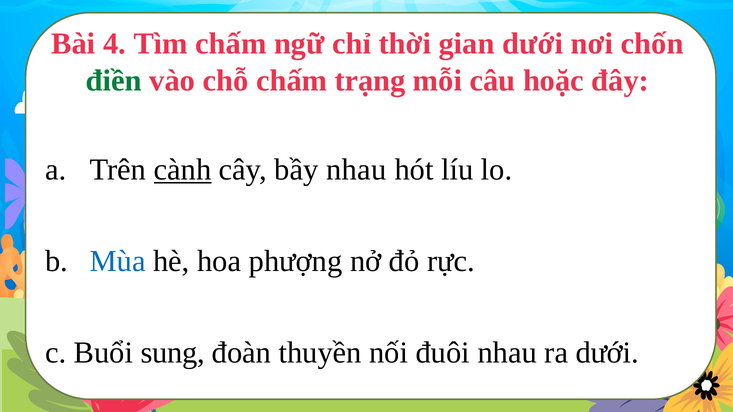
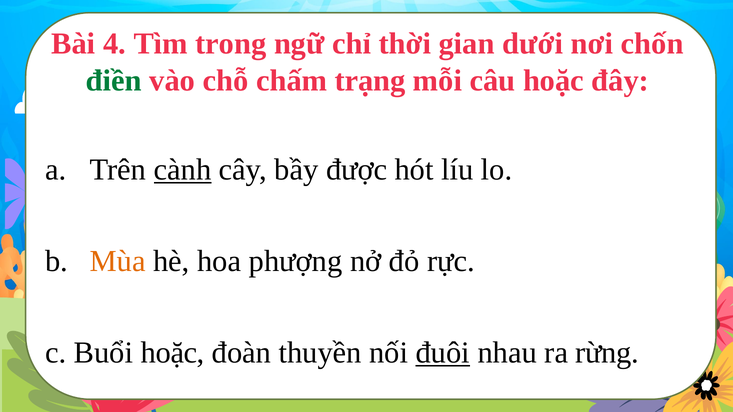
Tìm chấm: chấm -> trong
bầy nhau: nhau -> được
Mùa colour: blue -> orange
Buổi sung: sung -> hoặc
đuôi underline: none -> present
ra dưới: dưới -> rừng
